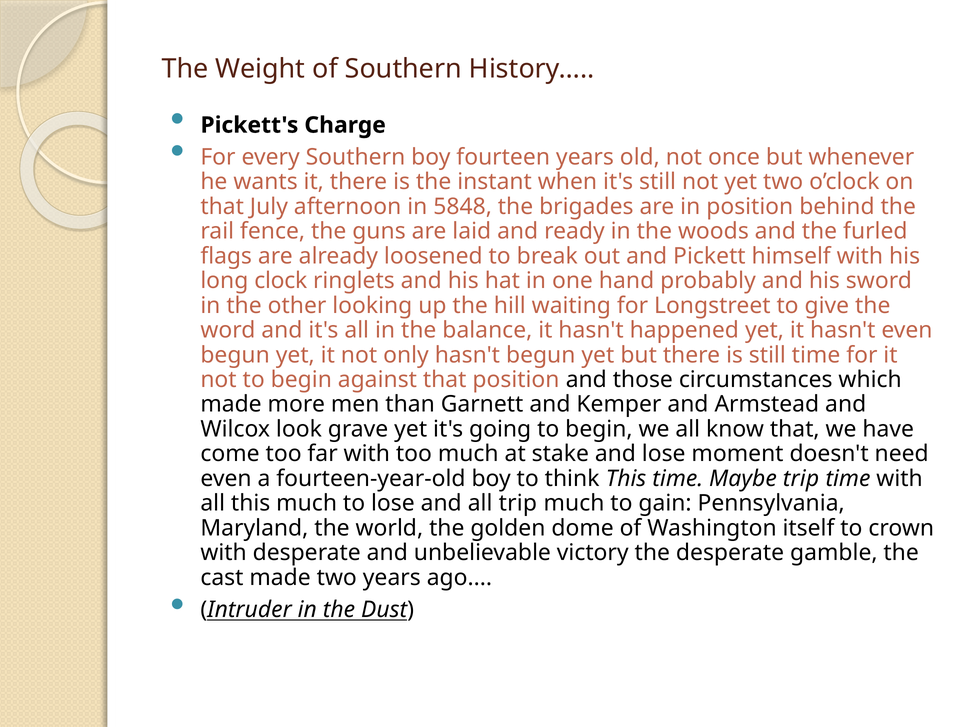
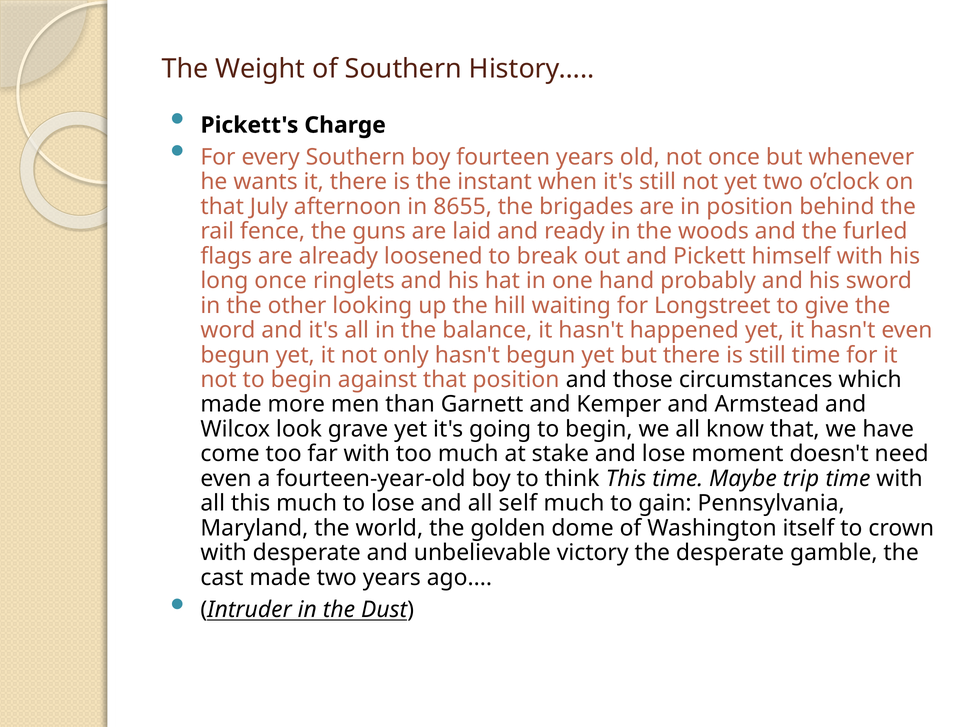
5848: 5848 -> 8655
long clock: clock -> once
all trip: trip -> self
